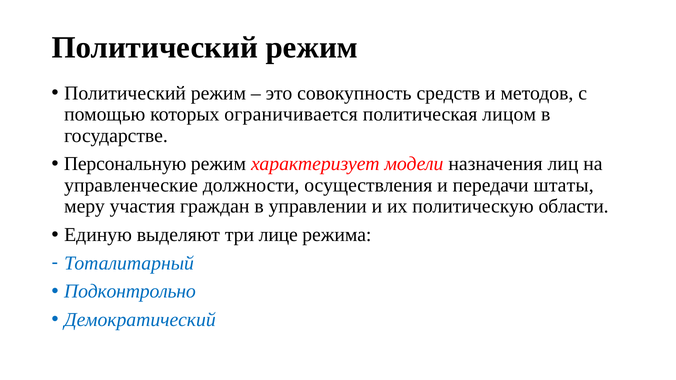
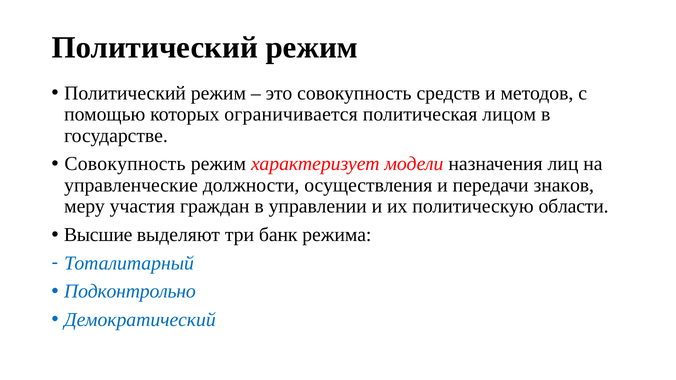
Персональную at (125, 164): Персональную -> Совокупность
штаты: штаты -> знаков
Единую: Единую -> Высшие
лице: лице -> банк
